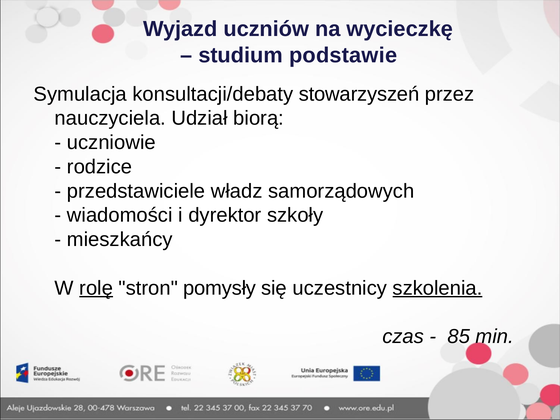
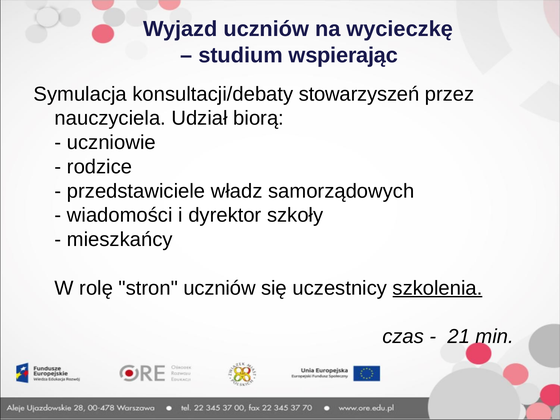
podstawie: podstawie -> wspierając
rolę underline: present -> none
stron pomysły: pomysły -> uczniów
85: 85 -> 21
